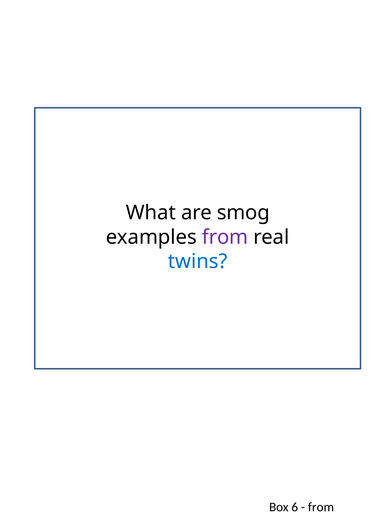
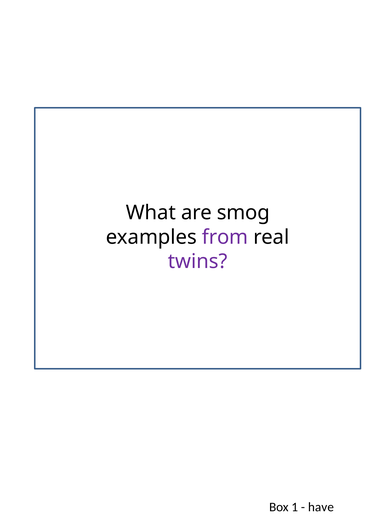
twins colour: blue -> purple
6: 6 -> 1
from at (321, 507): from -> have
